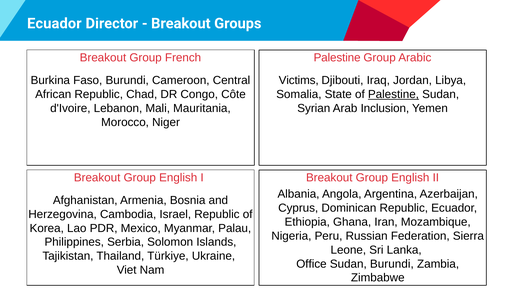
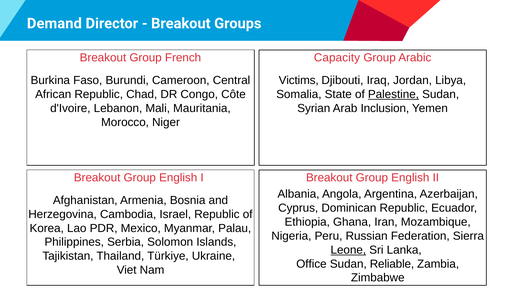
Ecuador at (54, 23): Ecuador -> Demand
Palestine at (337, 58): Palestine -> Capacity
Leone underline: none -> present
Sudan Burundi: Burundi -> Reliable
